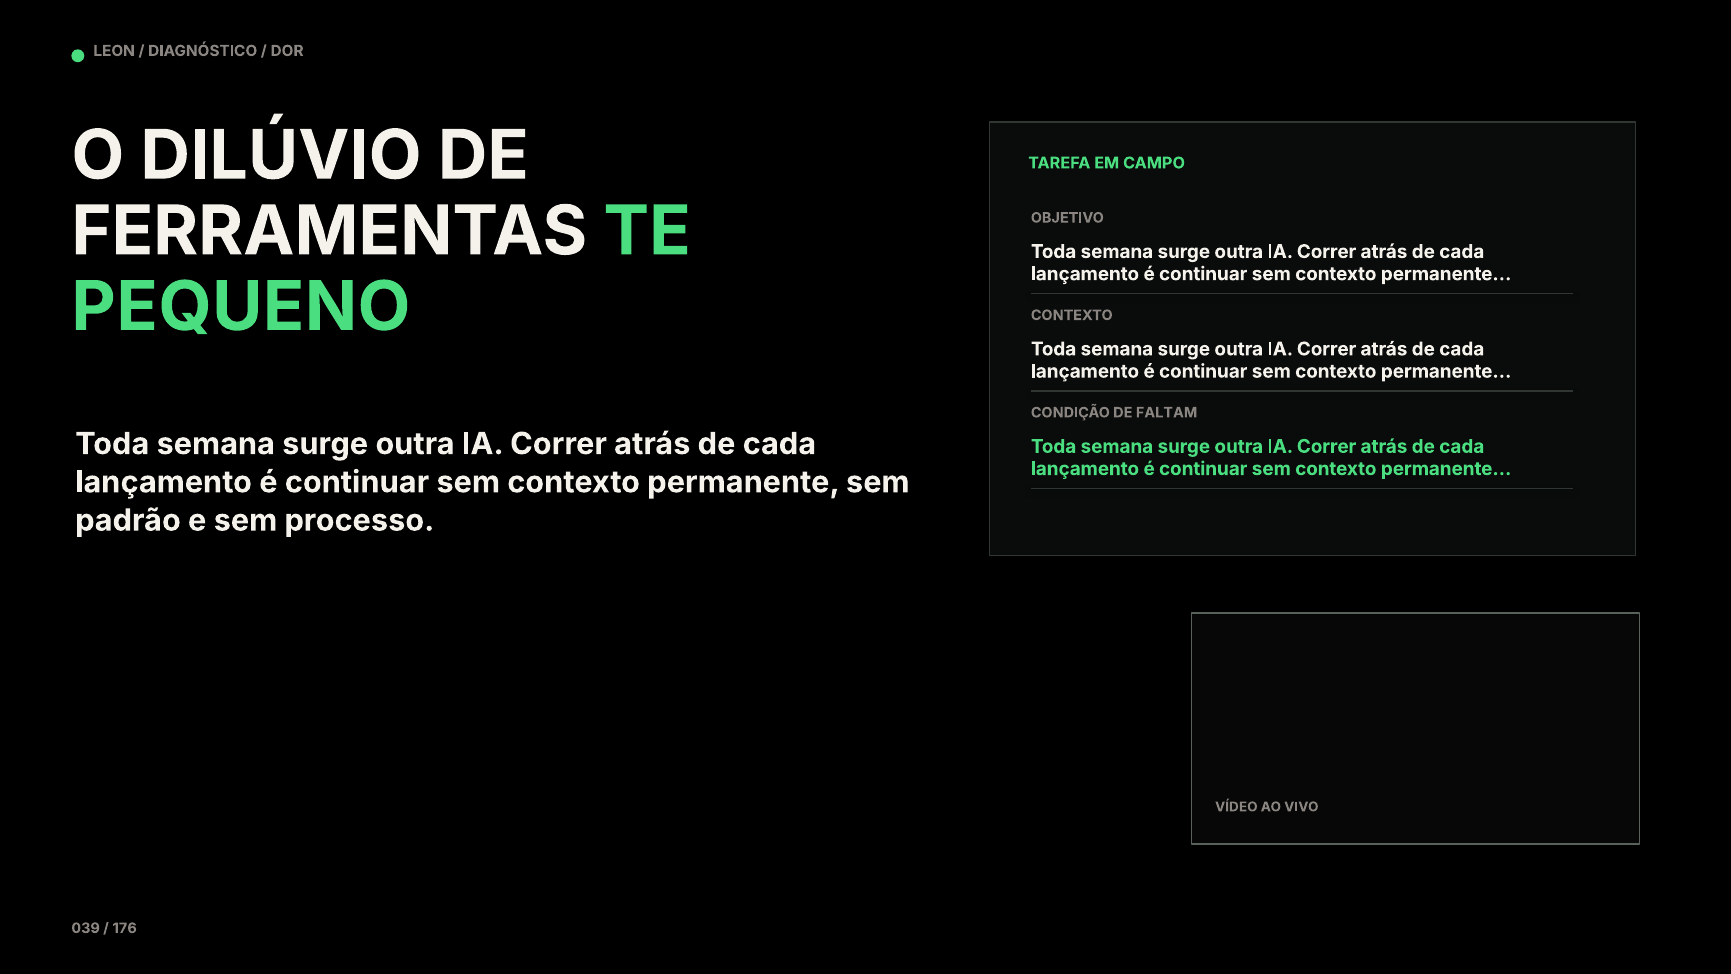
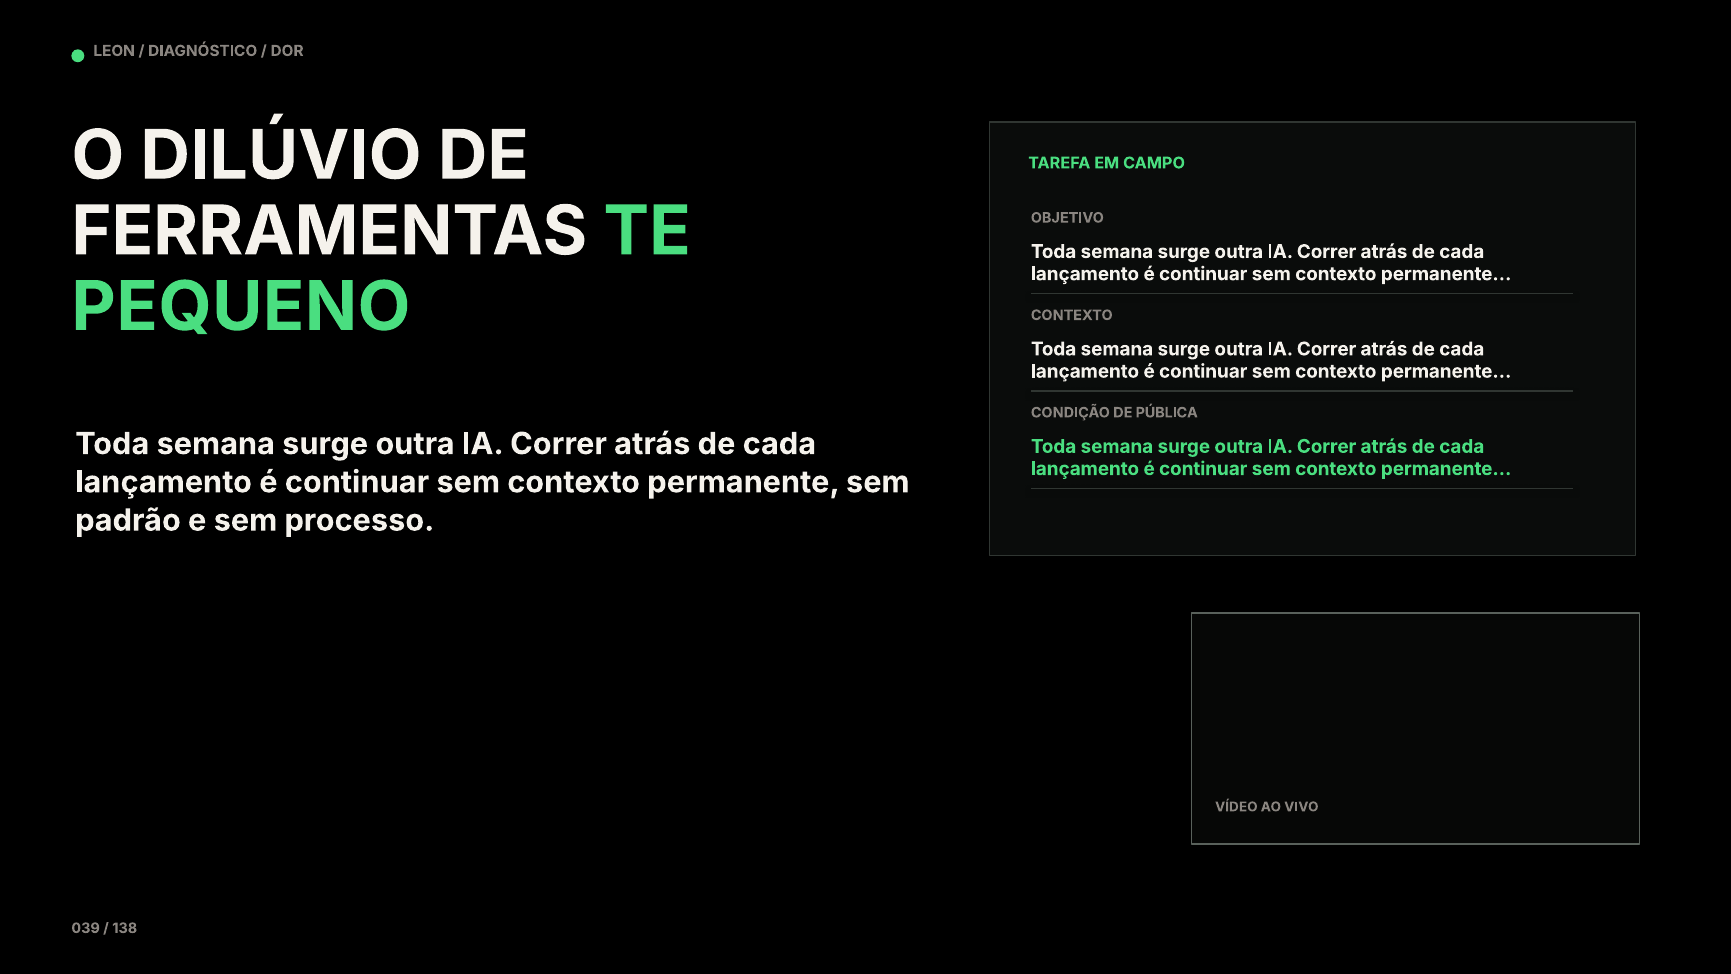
FALTAM: FALTAM -> PÚBLICA
176: 176 -> 138
